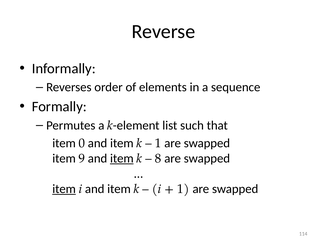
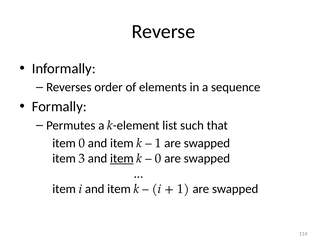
9: 9 -> 3
8 at (158, 159): 8 -> 0
item at (64, 189) underline: present -> none
